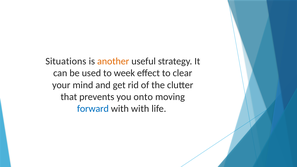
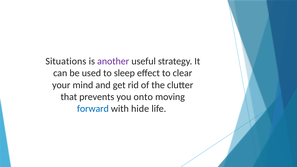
another colour: orange -> purple
week: week -> sleep
with with: with -> hide
